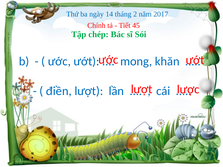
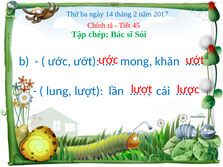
điền: điền -> lung
